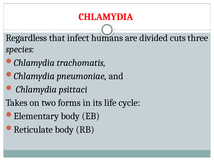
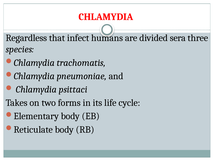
cuts: cuts -> sera
